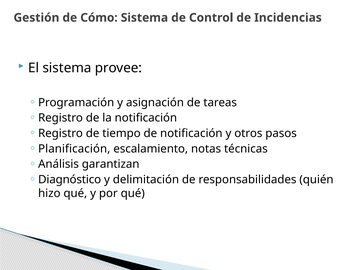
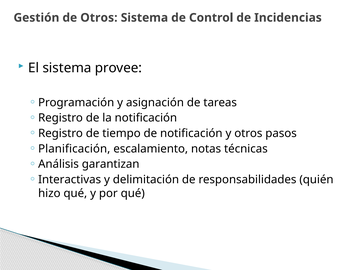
de Cómo: Cómo -> Otros
Diagnóstico: Diagnóstico -> Interactivas
